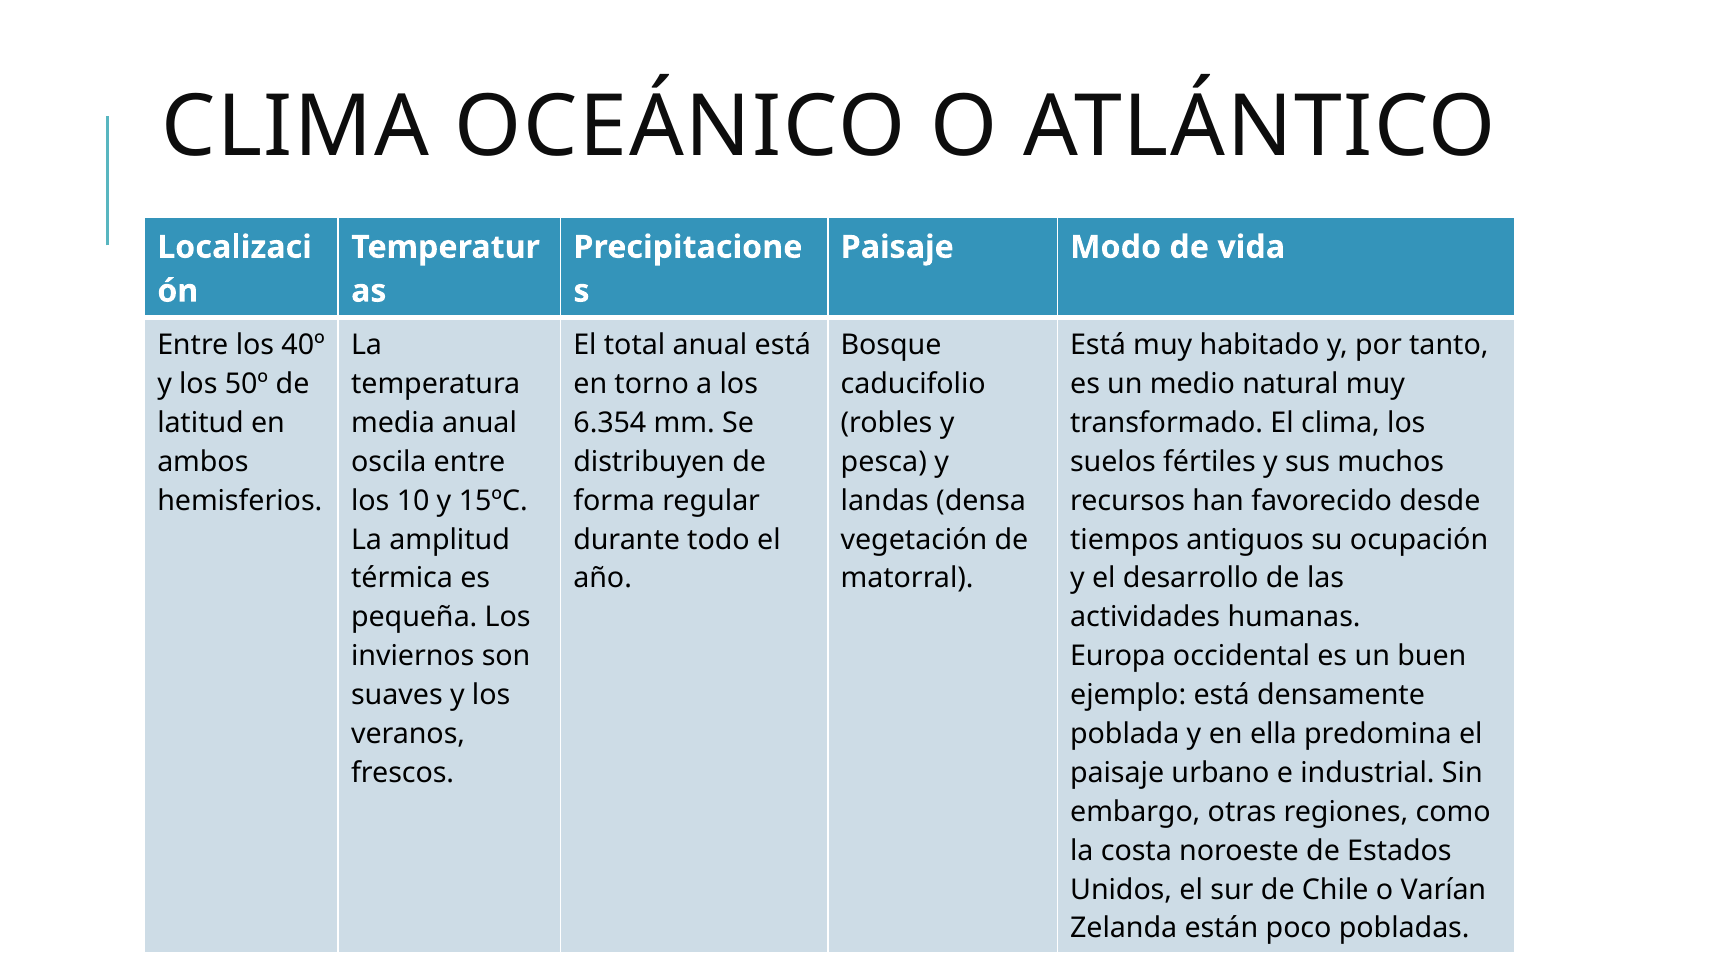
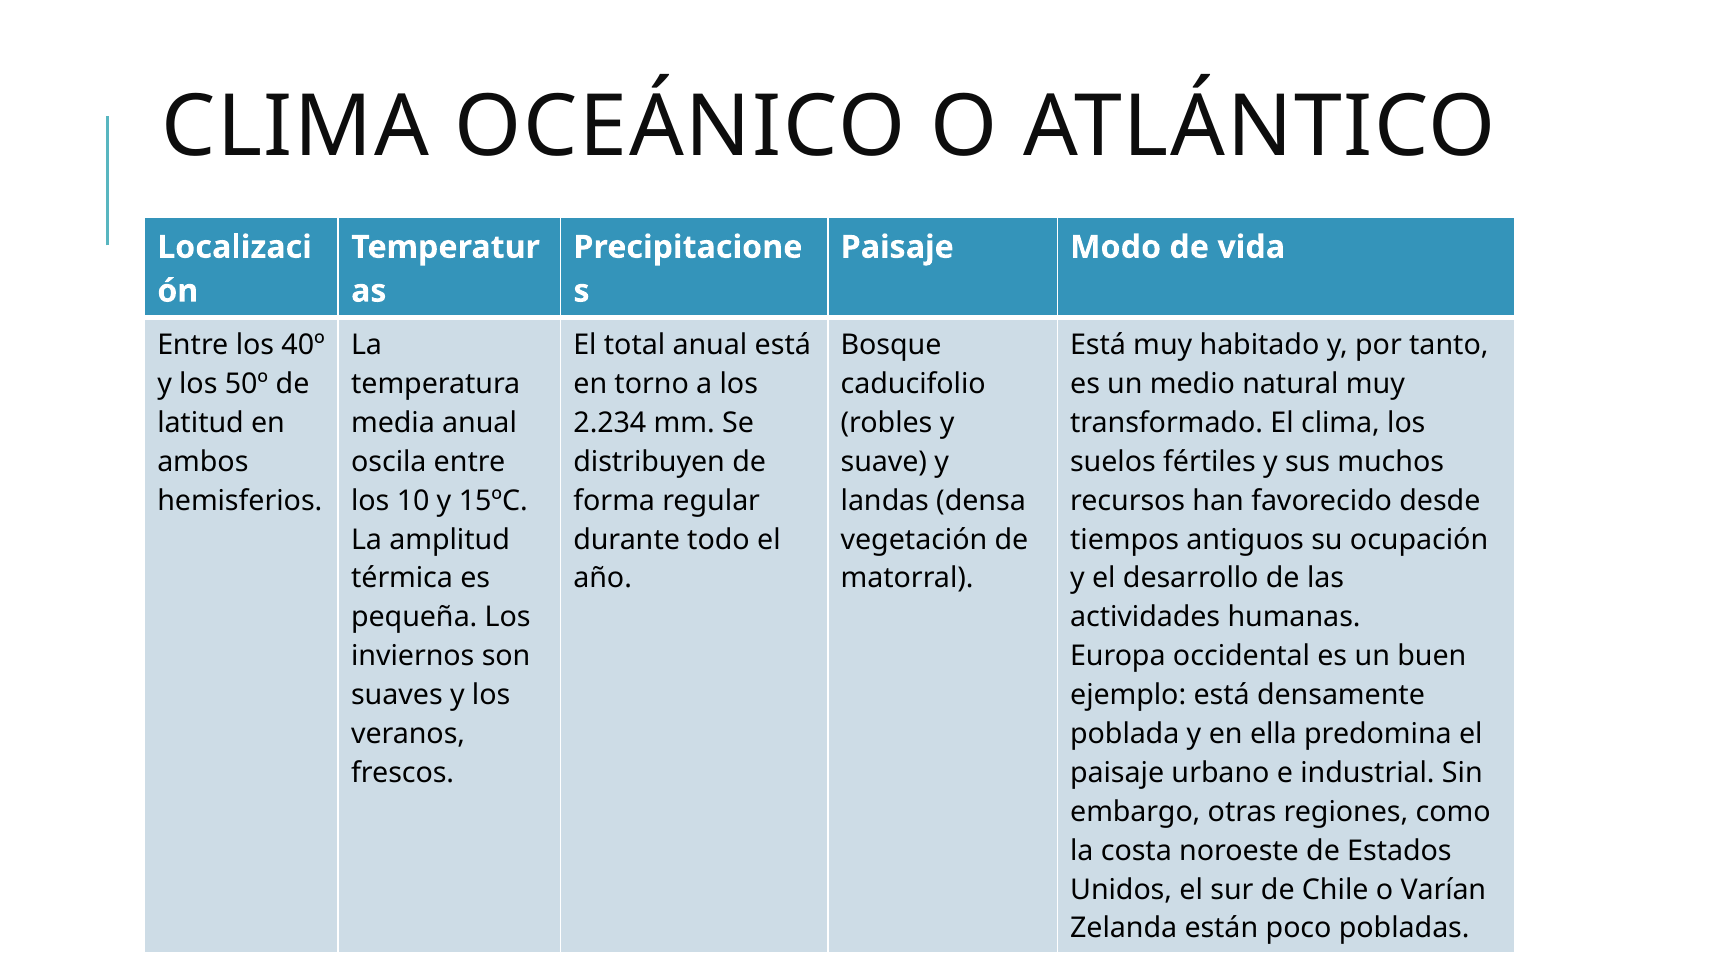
6.354: 6.354 -> 2.234
pesca: pesca -> suave
